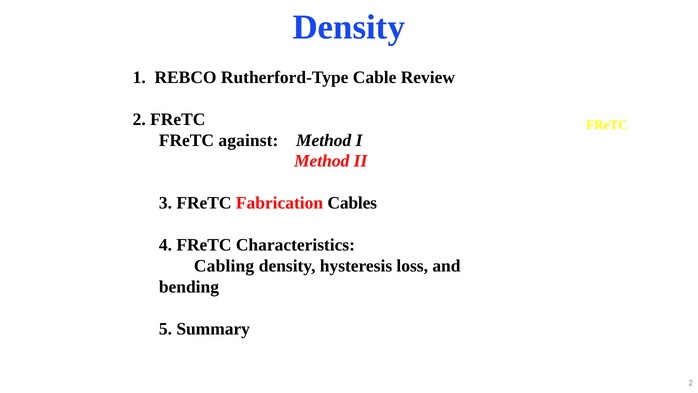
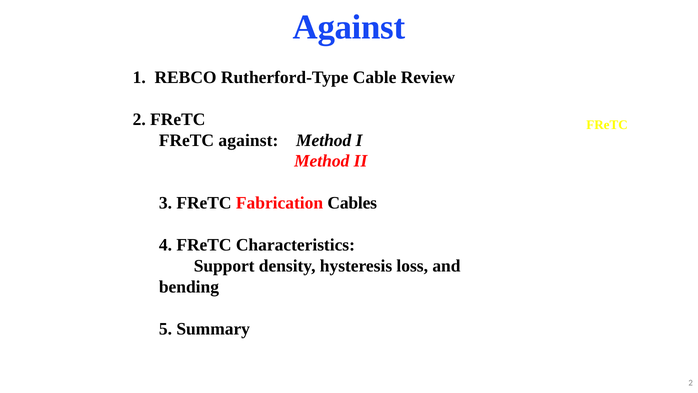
Density at (349, 27): Density -> Against
Cabling: Cabling -> Support
